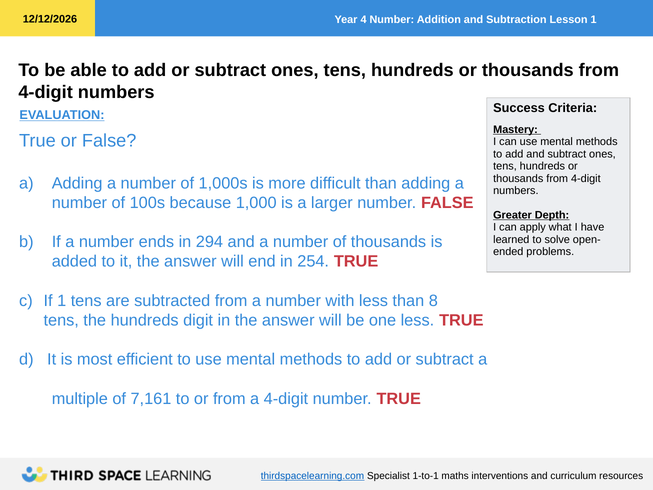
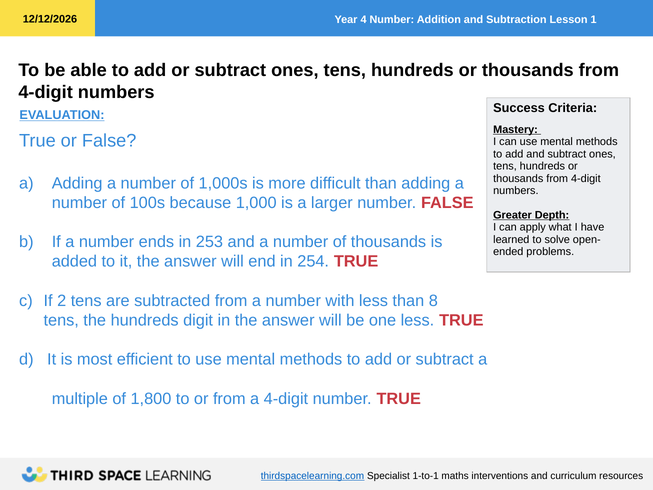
294: 294 -> 253
If 1: 1 -> 2
7,161: 7,161 -> 1,800
